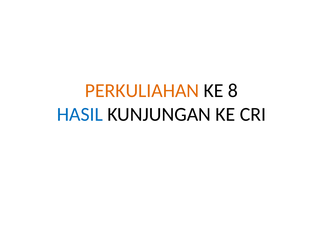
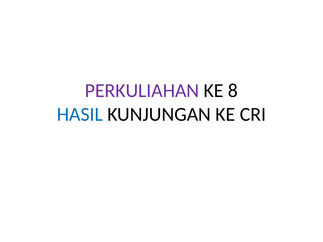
PERKULIAHAN colour: orange -> purple
